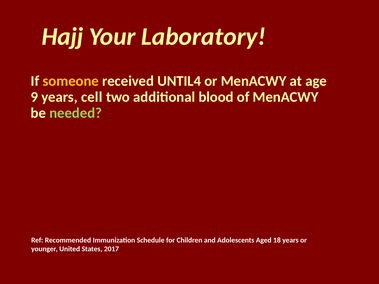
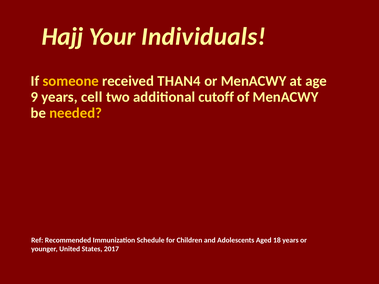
Laboratory: Laboratory -> Individuals
UNTIL4: UNTIL4 -> THAN4
blood: blood -> cutoff
needed colour: light green -> yellow
